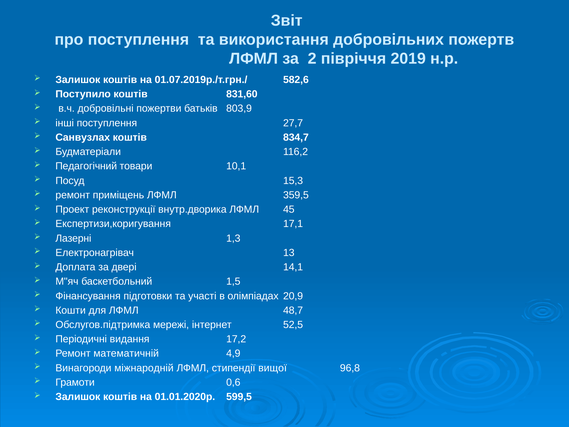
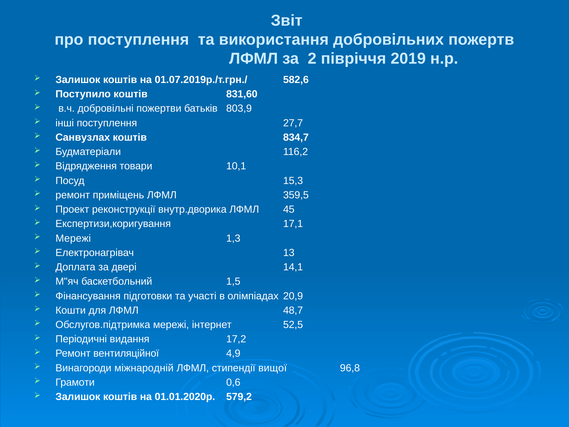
Педагогічний: Педагогічний -> Відрядження
Лазерні at (73, 238): Лазерні -> Мережі
математичній: математичній -> вентиляційної
599,5: 599,5 -> 579,2
